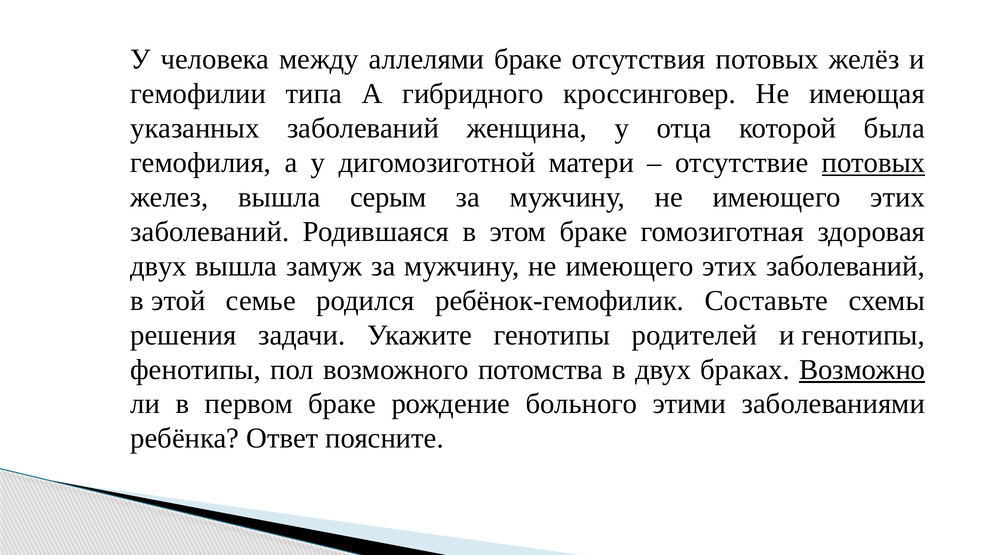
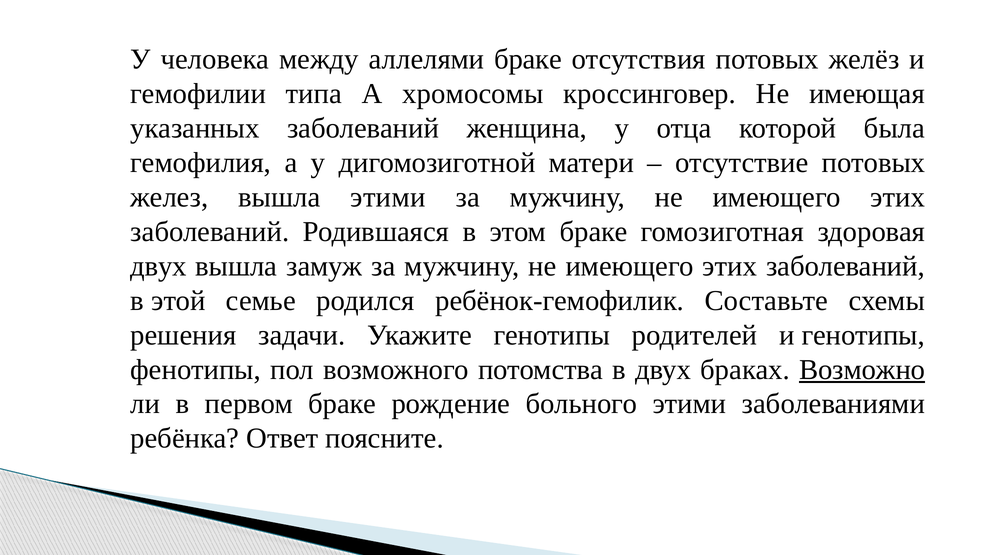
гибридного: гибридного -> хромосомы
потовых at (874, 163) underline: present -> none
вышла серым: серым -> этими
